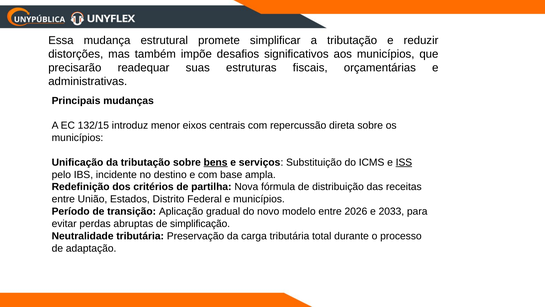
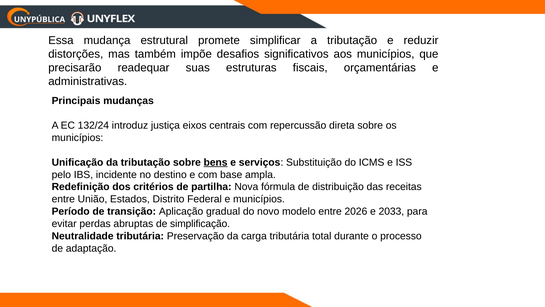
132/15: 132/15 -> 132/24
menor: menor -> justiça
ISS underline: present -> none
